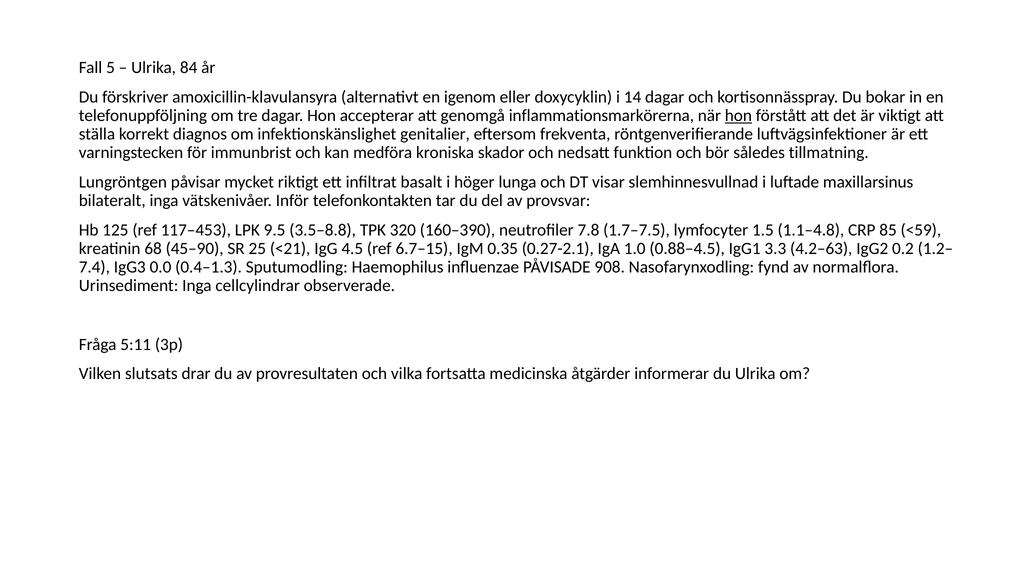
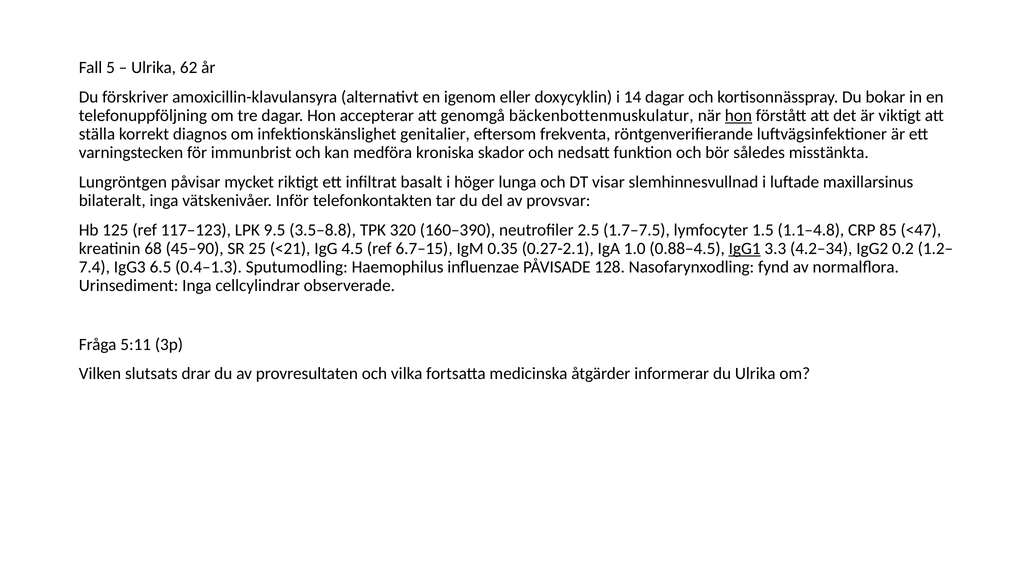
84: 84 -> 62
inflammationsmarkörerna: inflammationsmarkörerna -> bäckenbottenmuskulatur
tillmatning: tillmatning -> misstänkta
117–453: 117–453 -> 117–123
7.8: 7.8 -> 2.5
<59: <59 -> <47
IgG1 underline: none -> present
4.2–63: 4.2–63 -> 4.2–34
0.0: 0.0 -> 6.5
908: 908 -> 128
